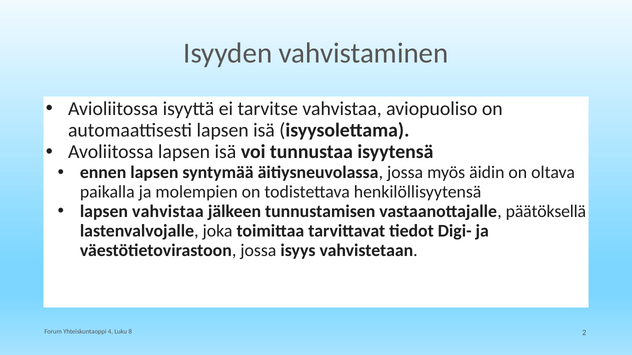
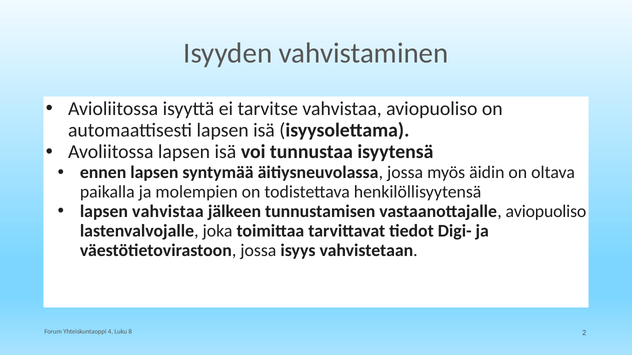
vastaanottajalle päätöksellä: päätöksellä -> aviopuoliso
